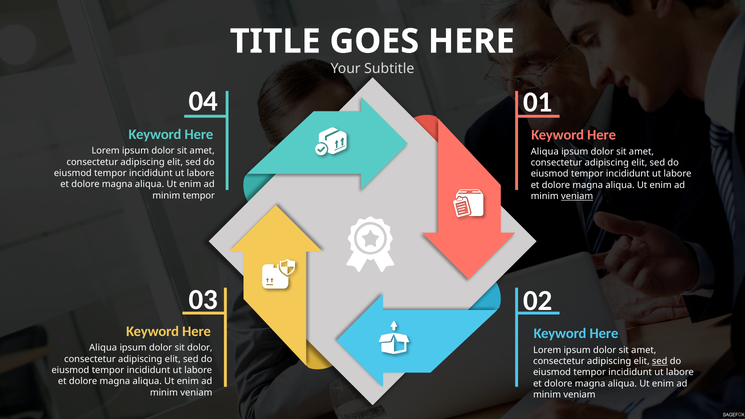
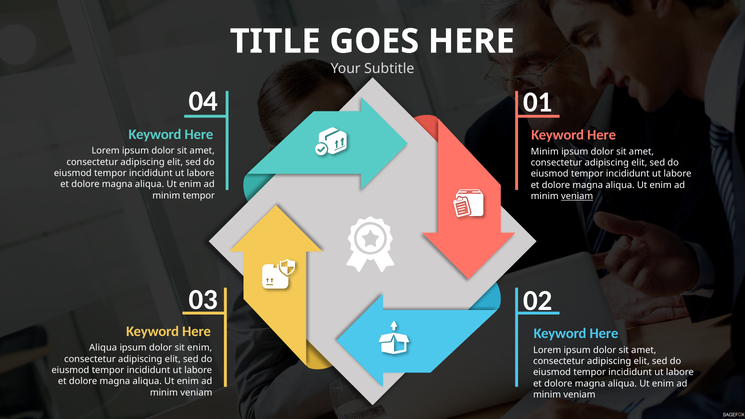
Aliqua at (545, 152): Aliqua -> Minim
sit dolor: dolor -> enim
sed at (660, 361) underline: present -> none
